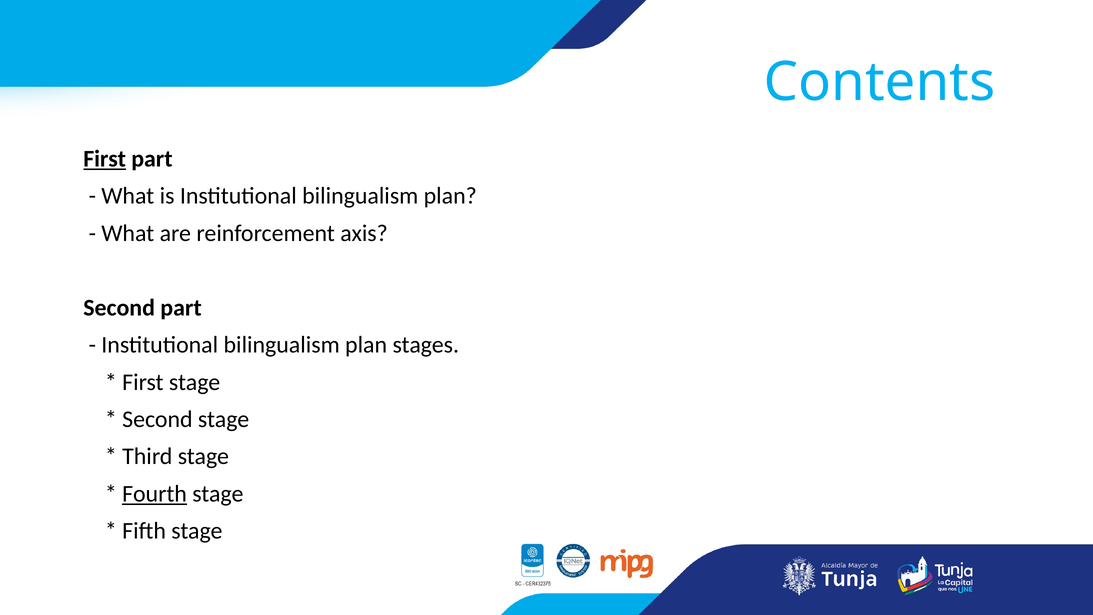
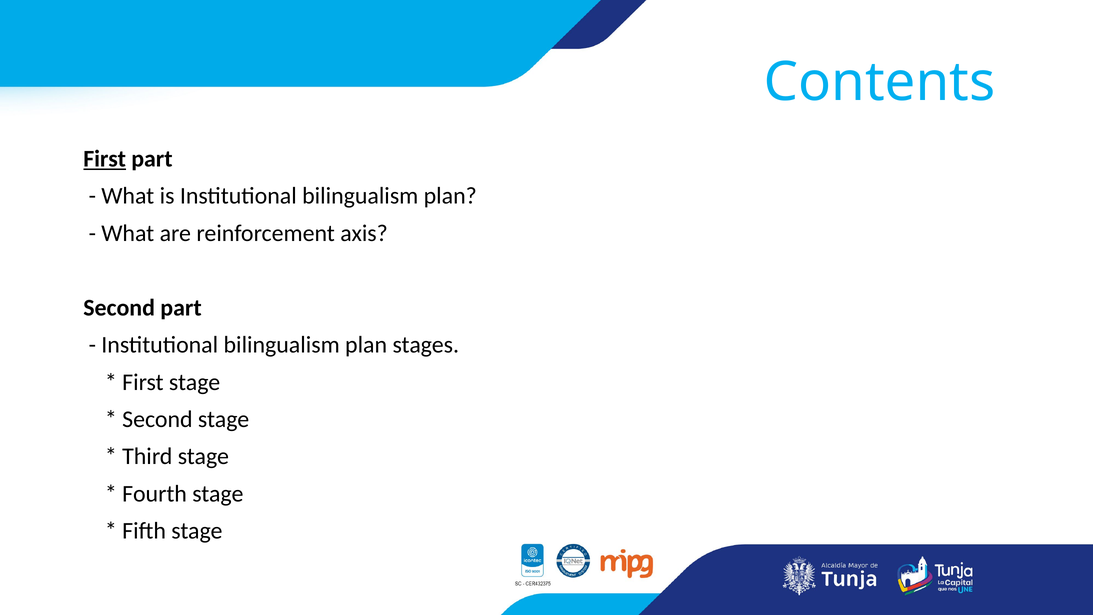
Fourth underline: present -> none
